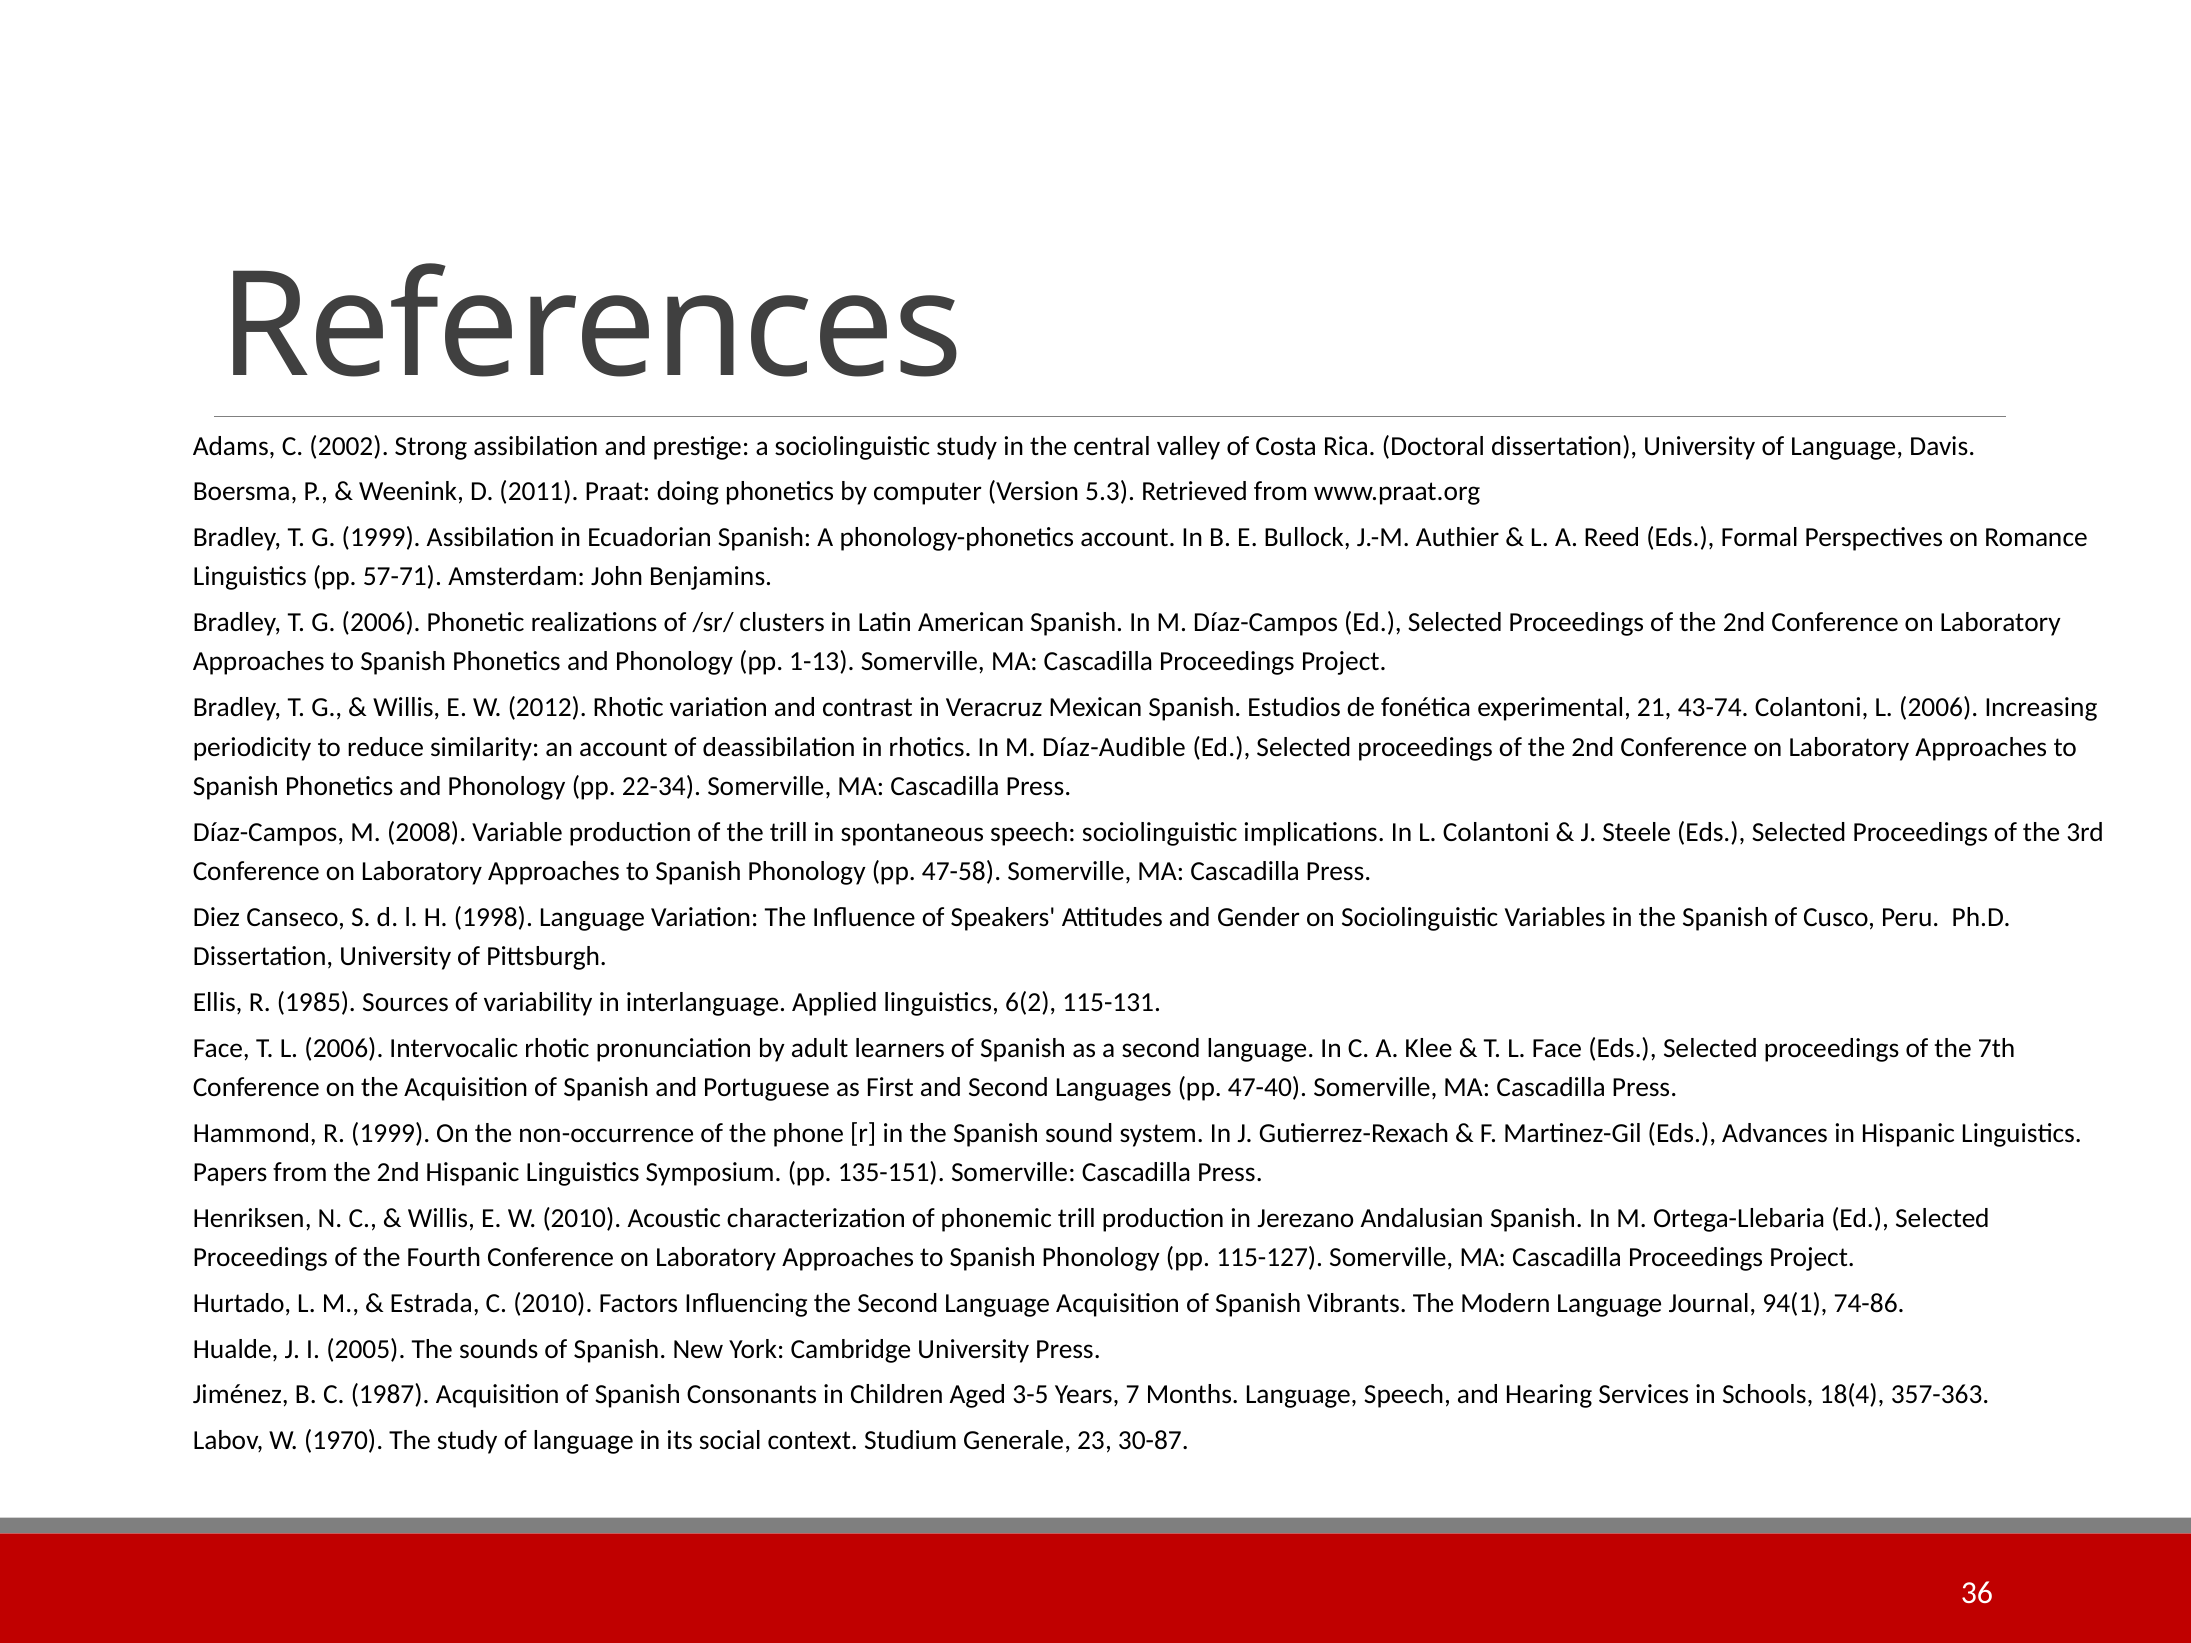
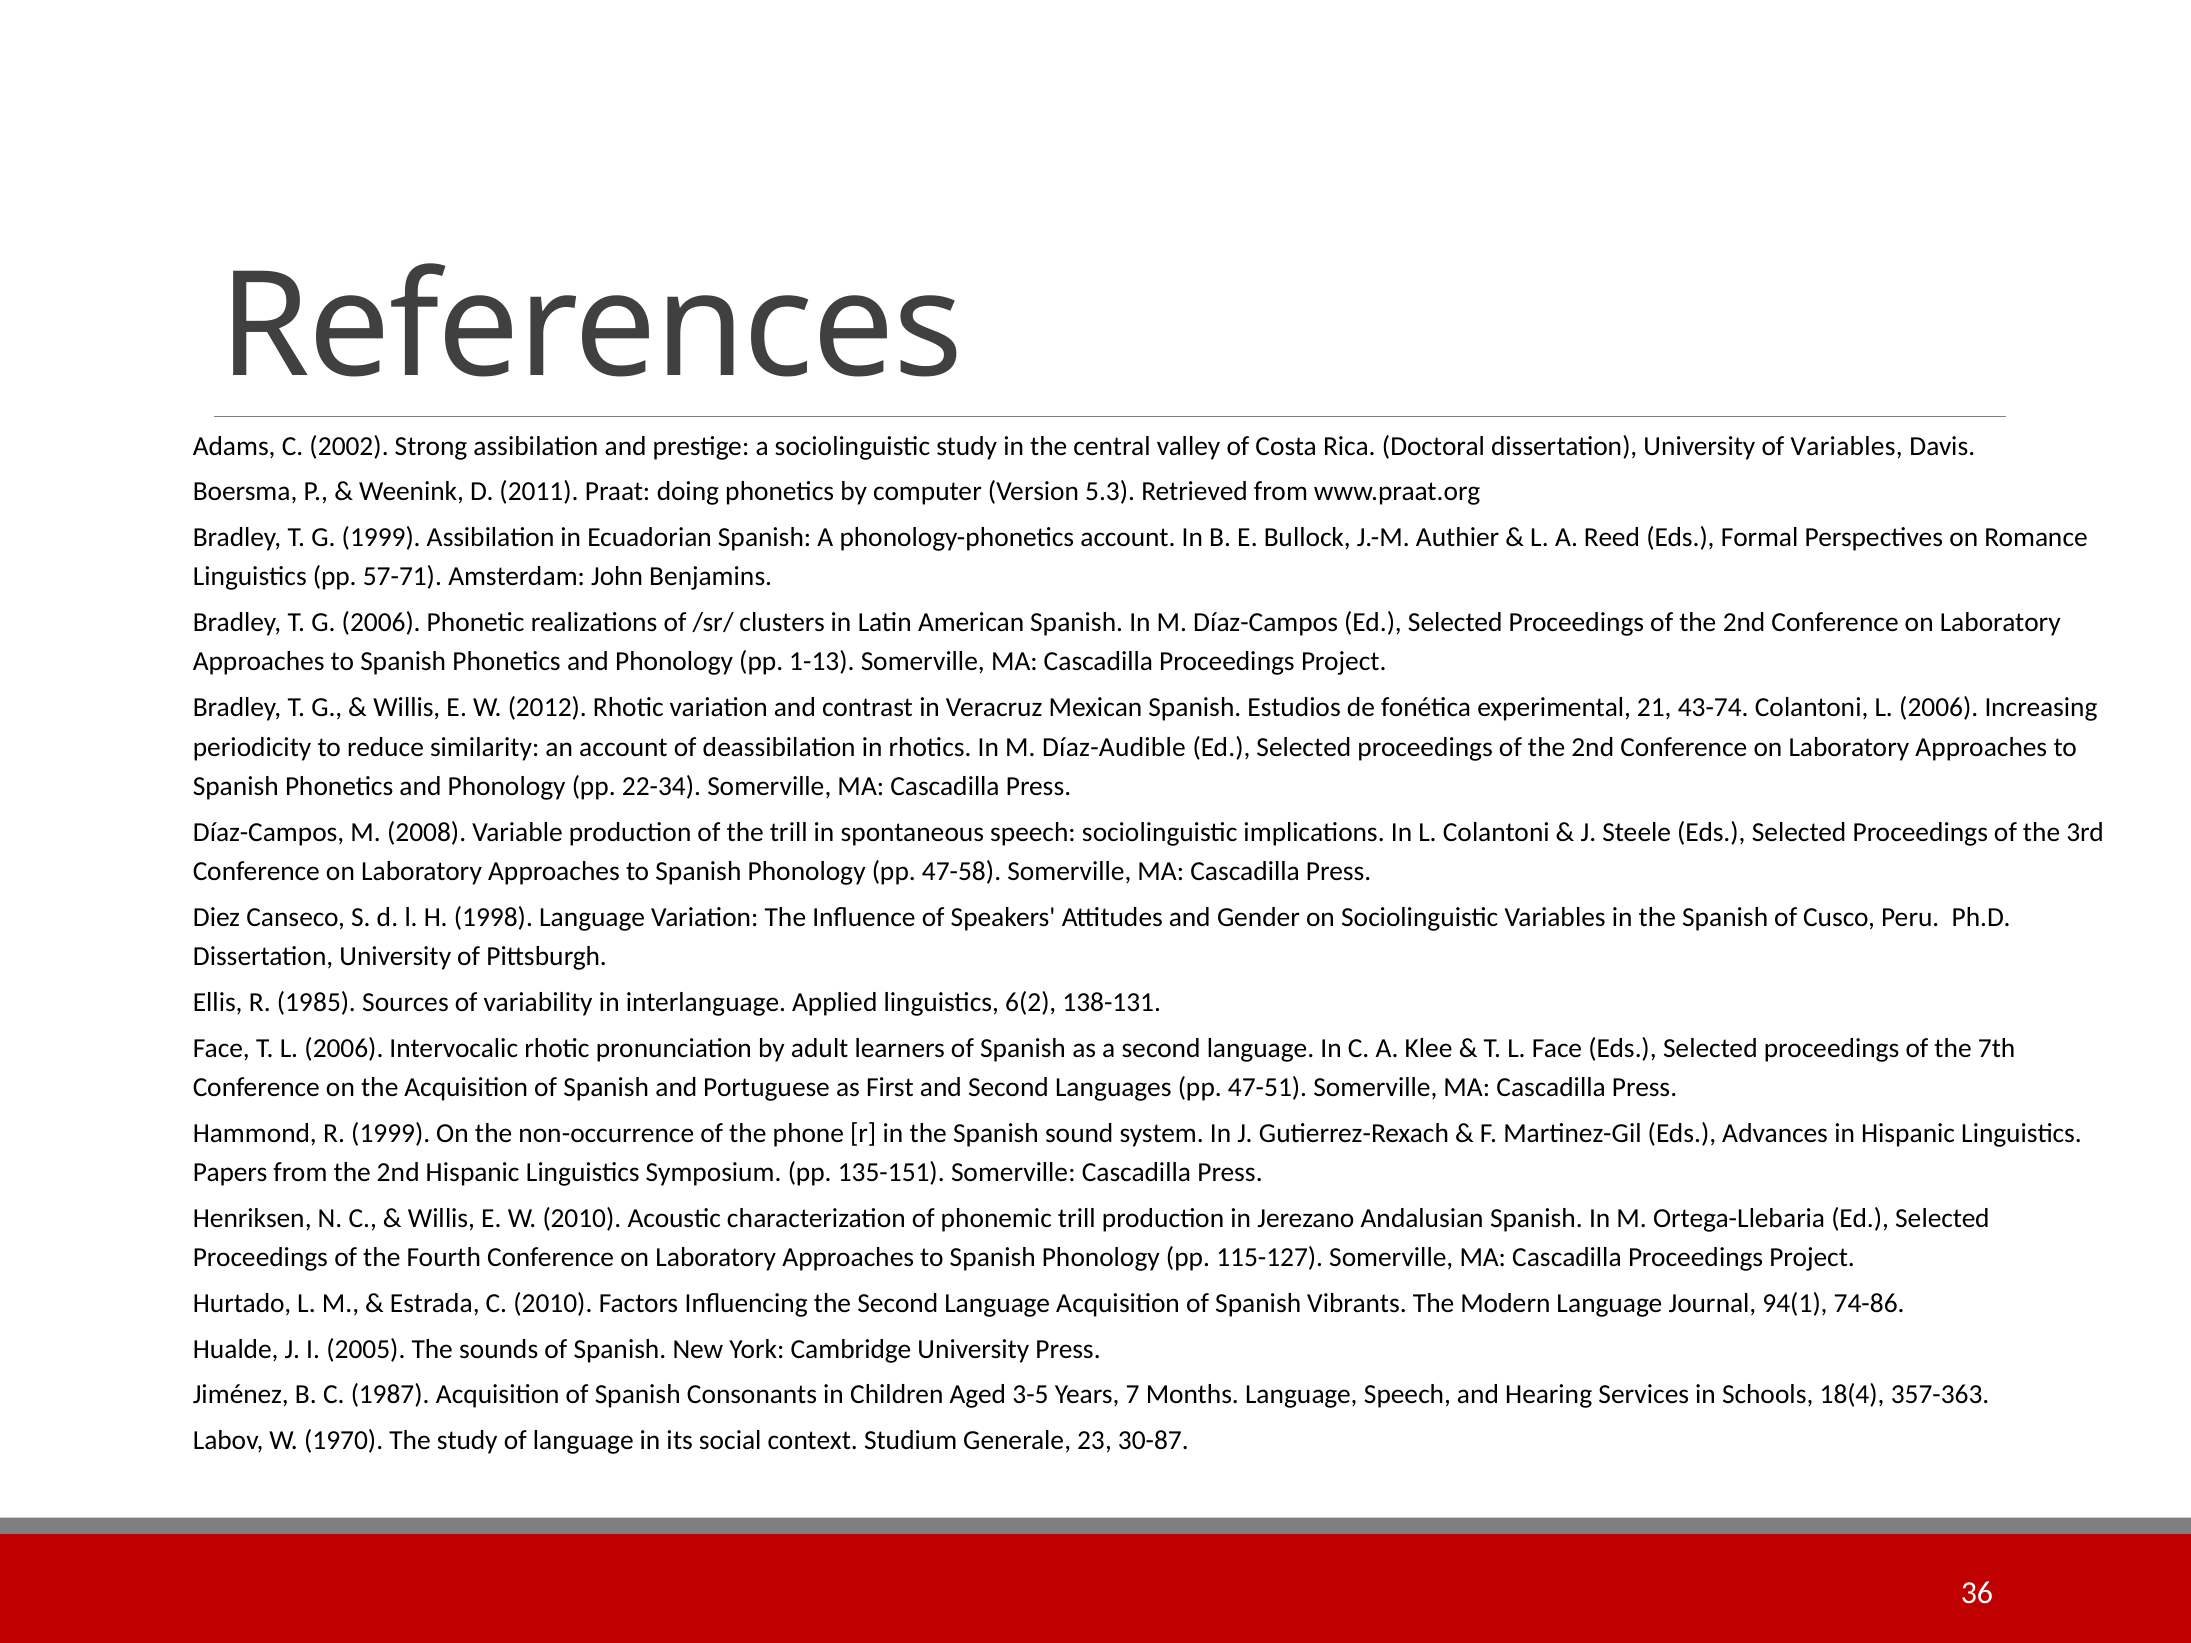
University of Language: Language -> Variables
115-131: 115-131 -> 138-131
47-40: 47-40 -> 47-51
